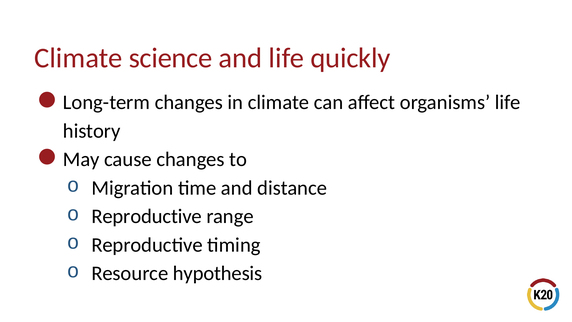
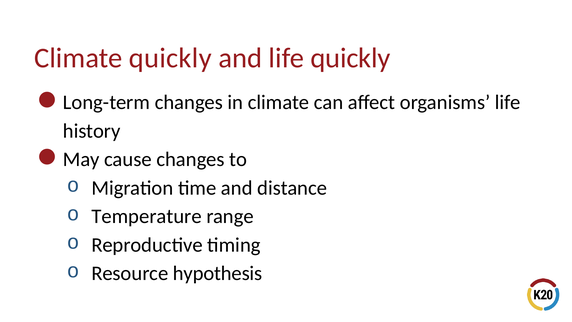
Climate science: science -> quickly
Reproductive at (147, 216): Reproductive -> Temperature
